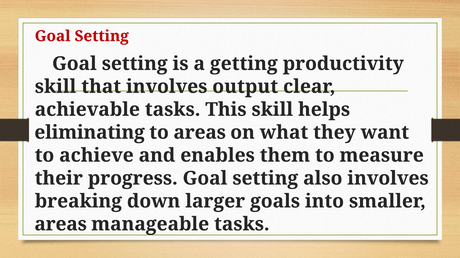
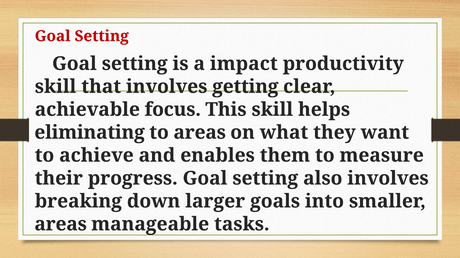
getting: getting -> impact
output: output -> getting
achievable tasks: tasks -> focus
